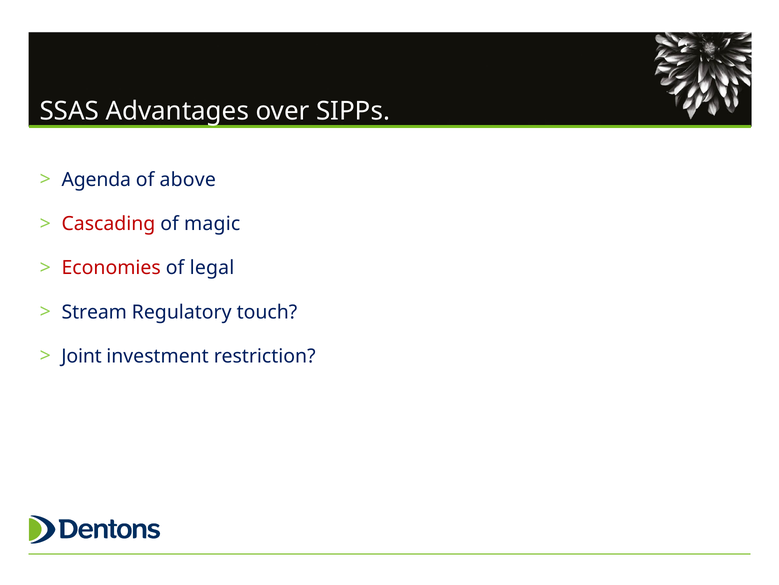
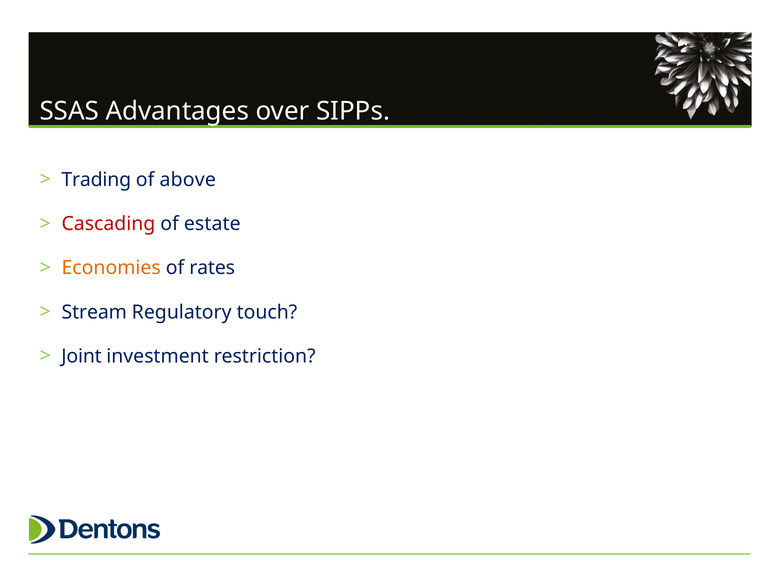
Agenda: Agenda -> Trading
magic: magic -> estate
Economies colour: red -> orange
legal: legal -> rates
